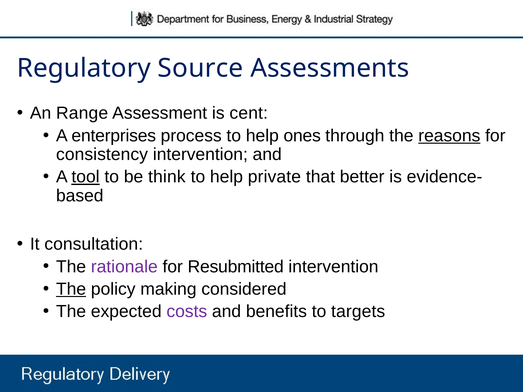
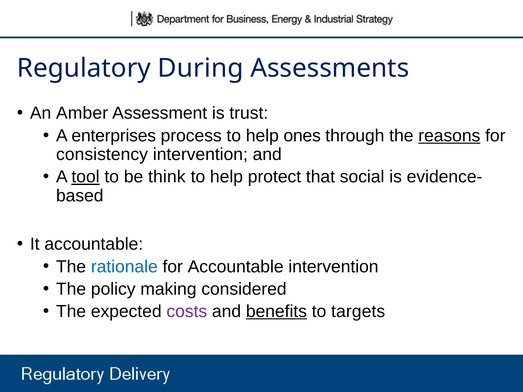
Source: Source -> During
Range: Range -> Amber
cent: cent -> trust
private: private -> protect
better: better -> social
It consultation: consultation -> accountable
rationale colour: purple -> blue
for Resubmitted: Resubmitted -> Accountable
The at (71, 289) underline: present -> none
benefits underline: none -> present
